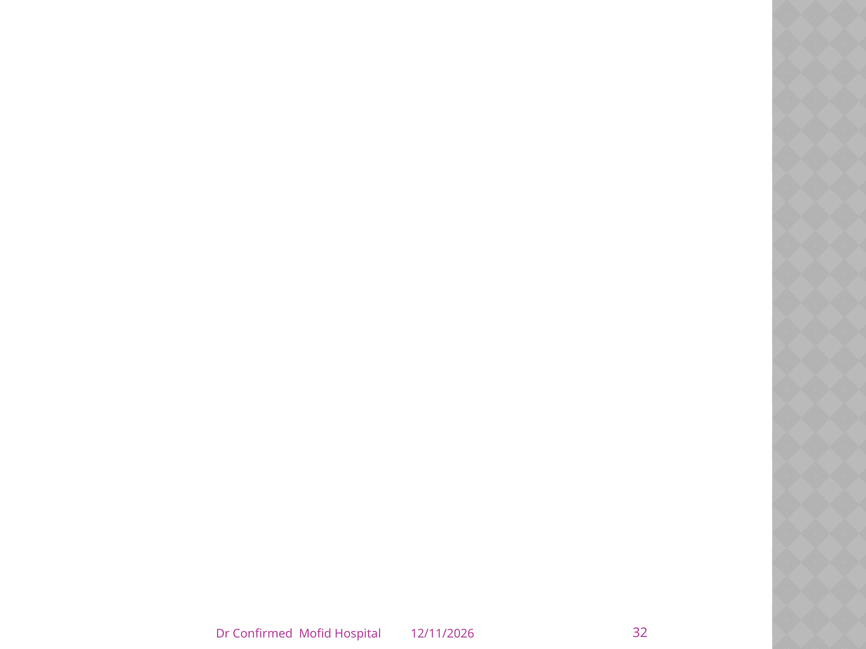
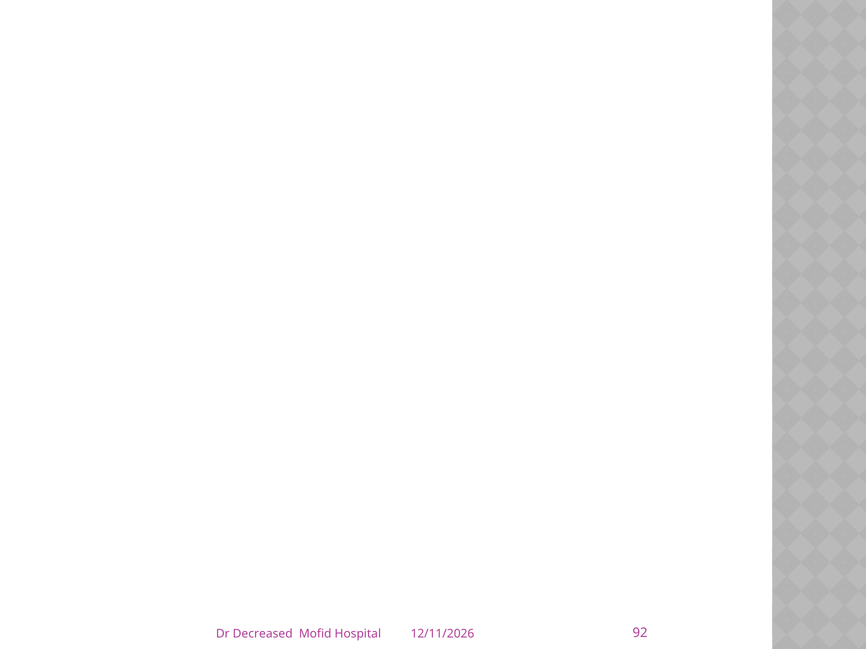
Confirmed: Confirmed -> Decreased
32: 32 -> 92
